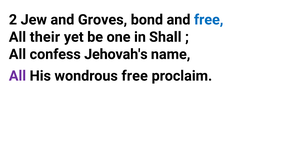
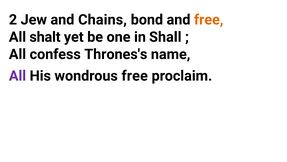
Groves: Groves -> Chains
free at (209, 20) colour: blue -> orange
their: their -> shalt
Jehovah's: Jehovah's -> Thrones's
